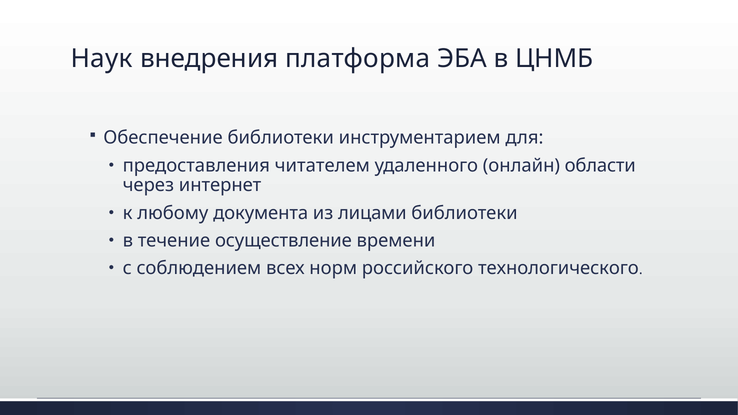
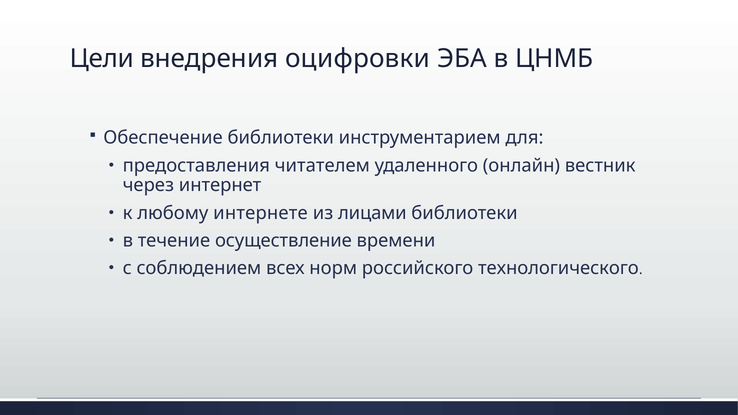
Наук: Наук -> Цели
платформа: платформа -> оцифровки
области: области -> вестник
документа: документа -> интернете
